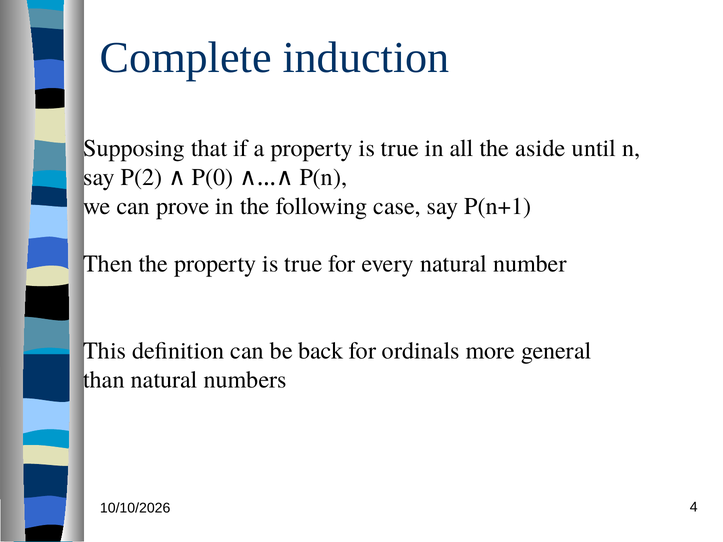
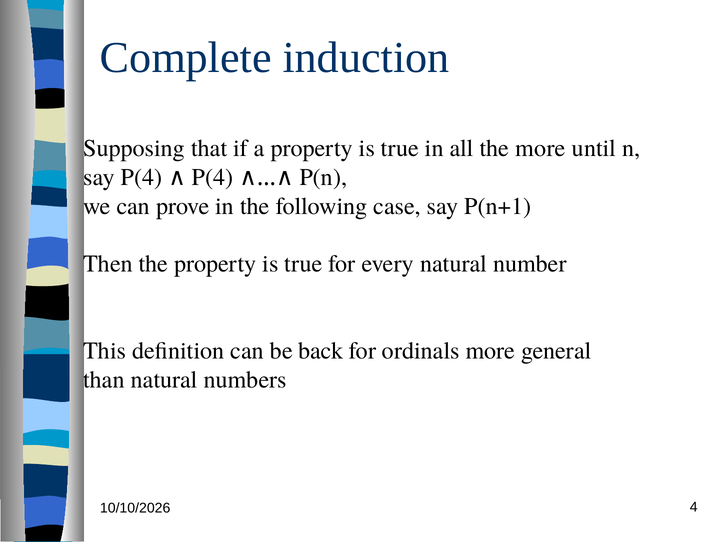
the aside: aside -> more
say P(2: P(2 -> P(4
P(0 at (213, 177): P(0 -> P(4
